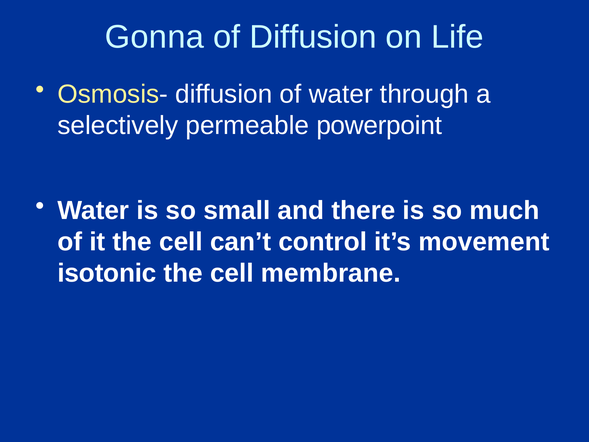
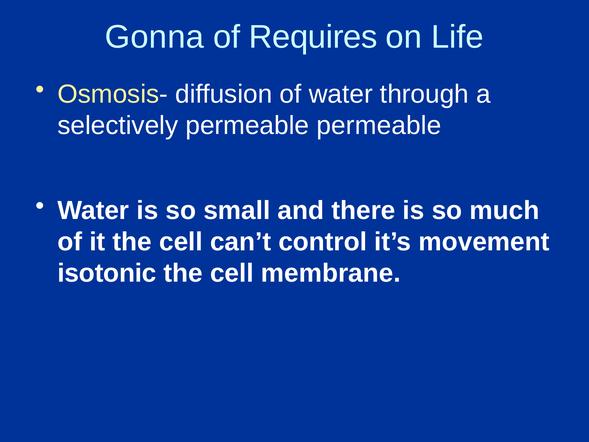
of Diffusion: Diffusion -> Requires
permeable powerpoint: powerpoint -> permeable
